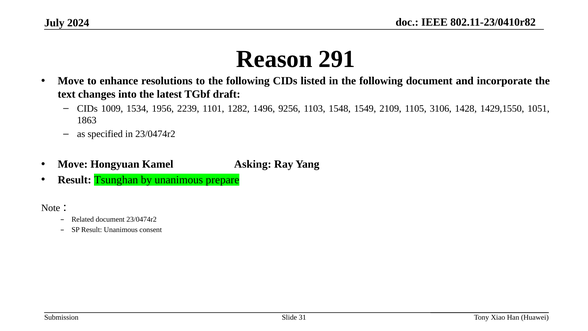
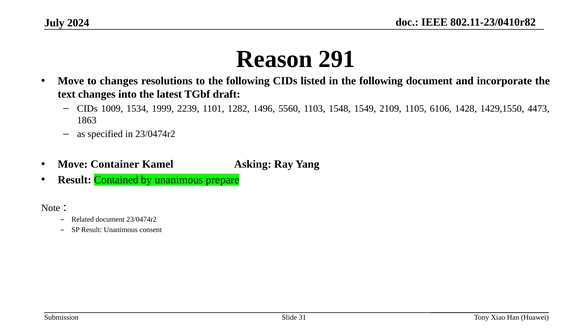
to enhance: enhance -> changes
1956: 1956 -> 1999
9256: 9256 -> 5560
3106: 3106 -> 6106
1051: 1051 -> 4473
Hongyuan: Hongyuan -> Container
Tsunghan: Tsunghan -> Contained
